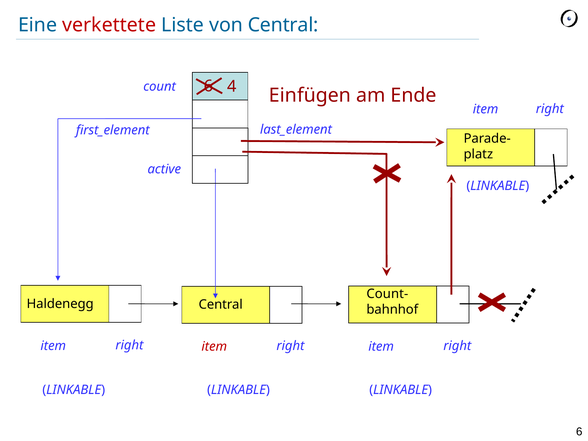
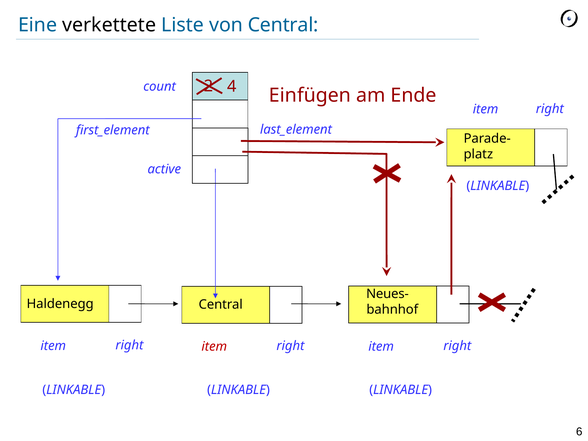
verkettete colour: red -> black
count 6: 6 -> 2
Count-: Count- -> Neues-
